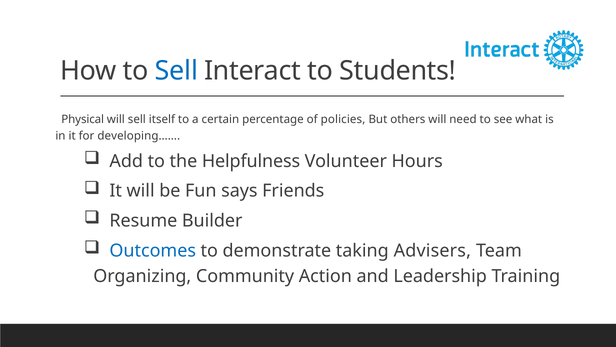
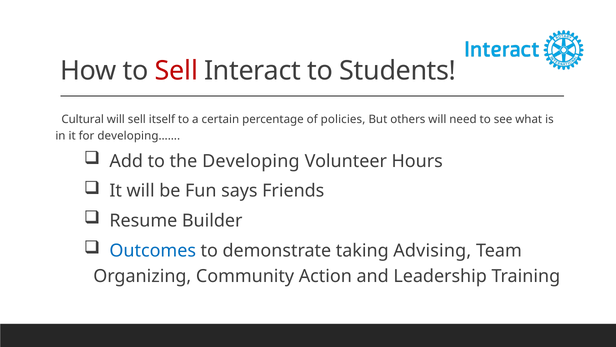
Sell at (176, 71) colour: blue -> red
Physical: Physical -> Cultural
Helpfulness: Helpfulness -> Developing
Advisers: Advisers -> Advising
